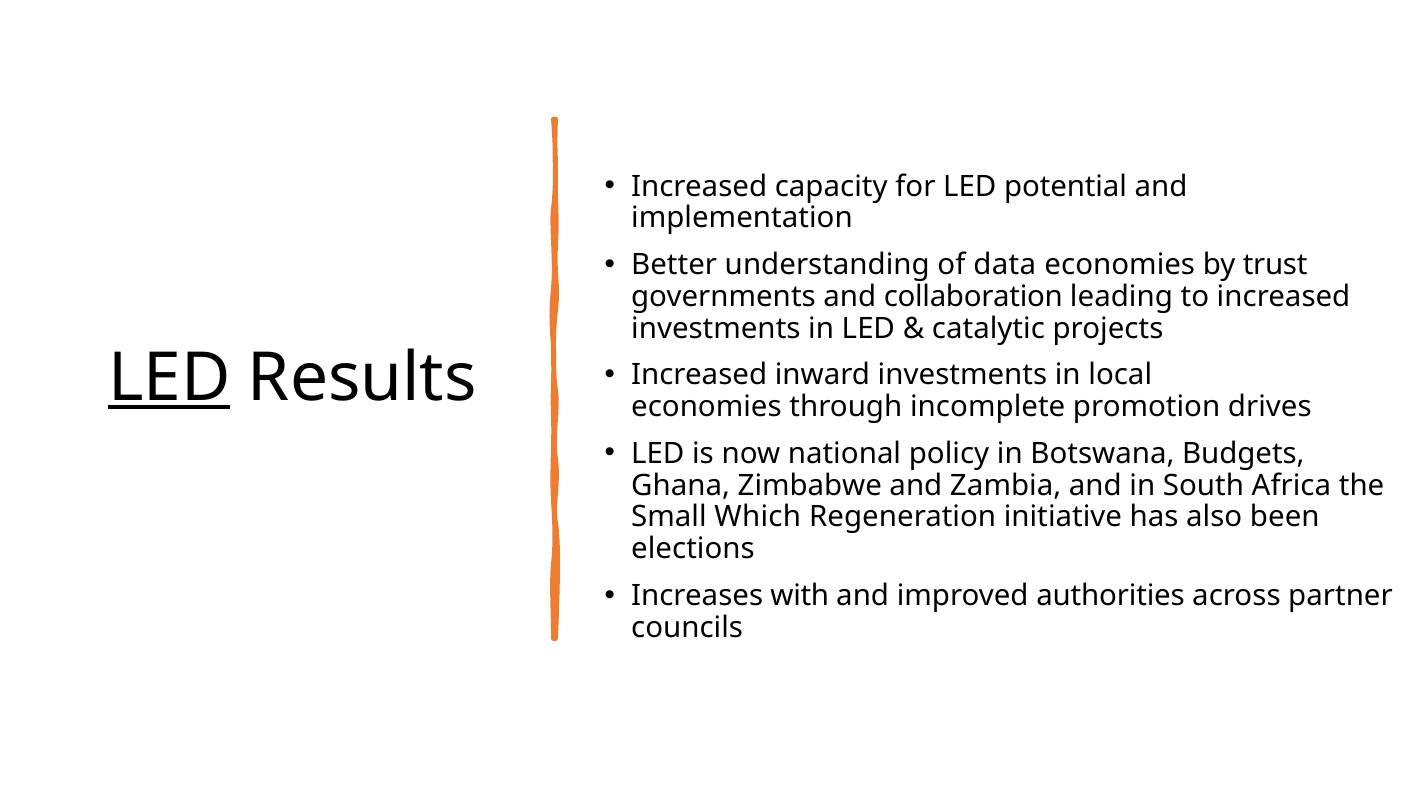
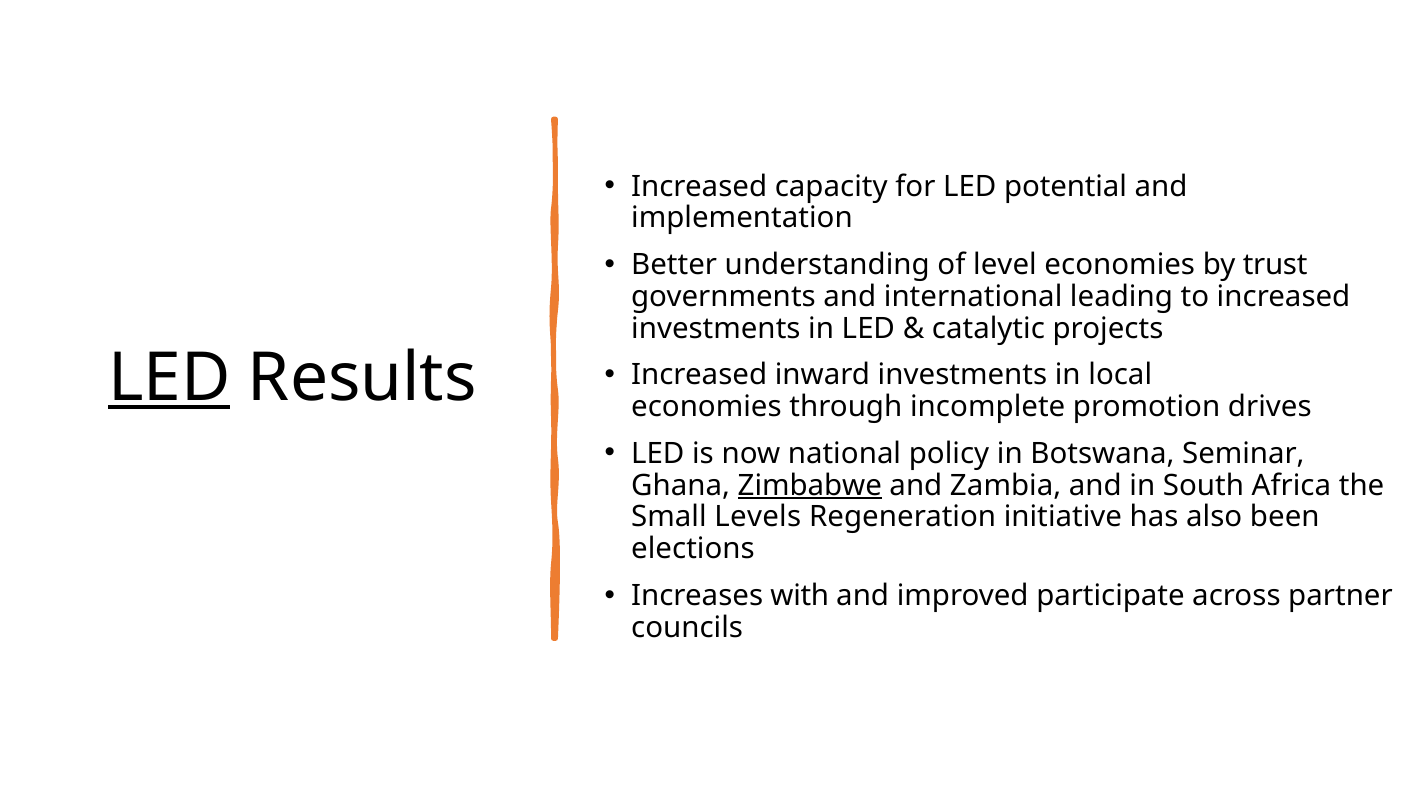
data: data -> level
collaboration: collaboration -> international
Budgets: Budgets -> Seminar
Zimbabwe underline: none -> present
Which: Which -> Levels
authorities: authorities -> participate
